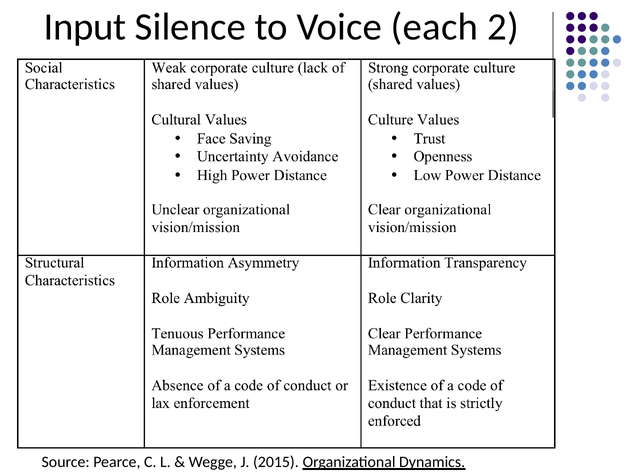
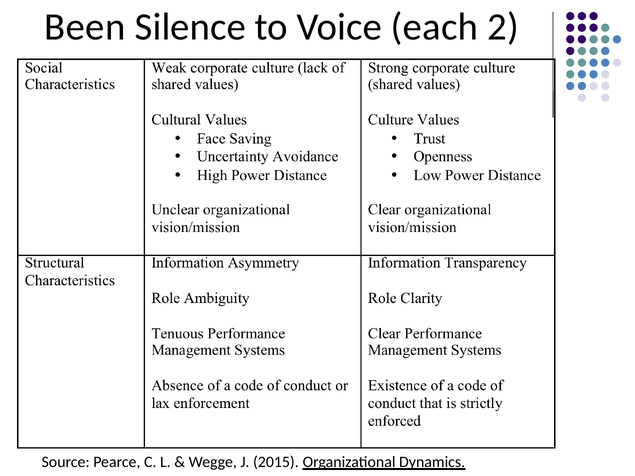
Input: Input -> Been
